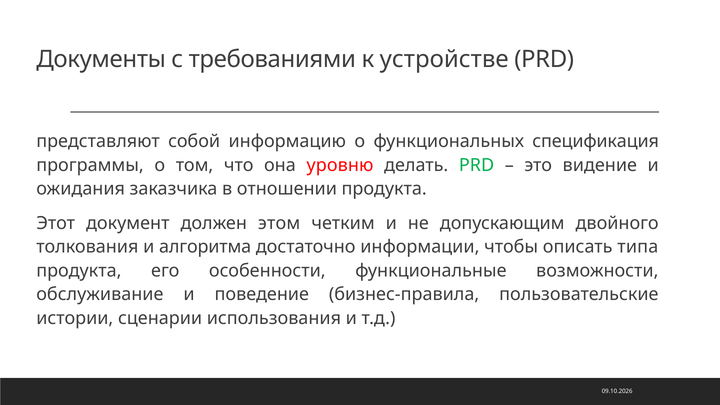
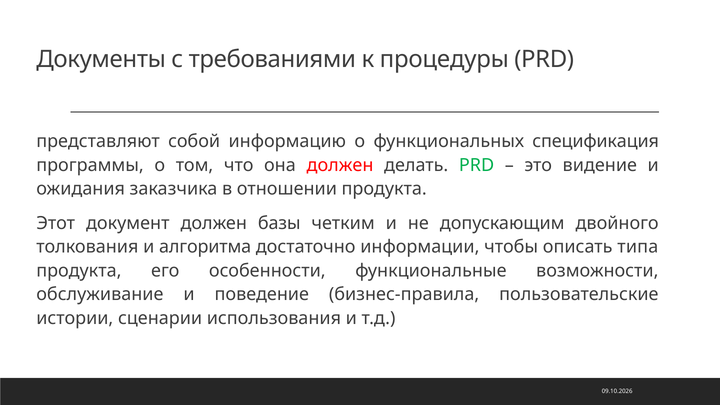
устройстве: устройстве -> процедуры
она уровню: уровню -> должен
этом: этом -> базы
